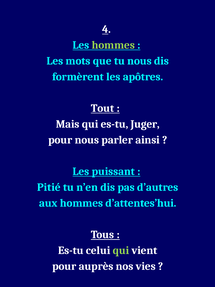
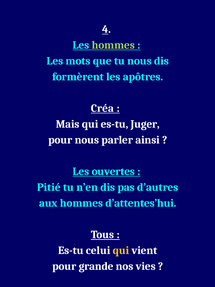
Tout: Tout -> Créa
puissant: puissant -> ouvertes
qui at (121, 250) colour: light green -> yellow
auprès: auprès -> grande
